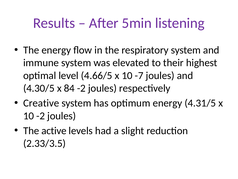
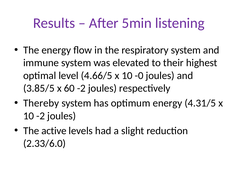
-7: -7 -> -0
4.30/5: 4.30/5 -> 3.85/5
84: 84 -> 60
Creative: Creative -> Thereby
2.33/3.5: 2.33/3.5 -> 2.33/6.0
